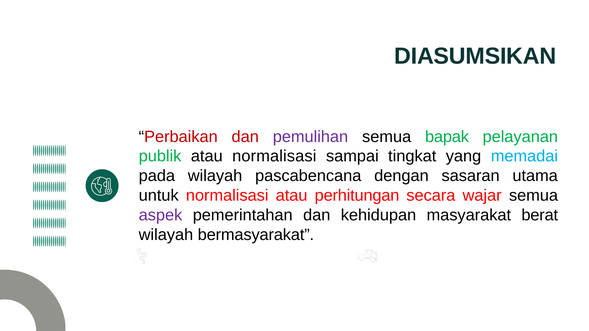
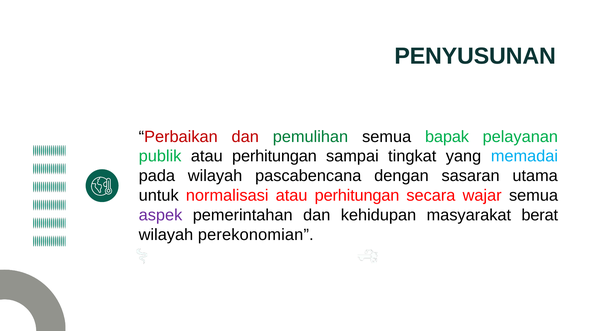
DIASUMSIKAN: DIASUMSIKAN -> PENYUSUNAN
pemulihan colour: purple -> green
publik atau normalisasi: normalisasi -> perhitungan
bermasyarakat: bermasyarakat -> perekonomian
